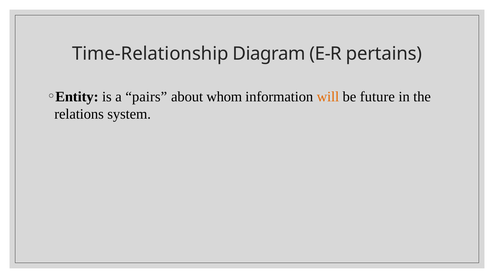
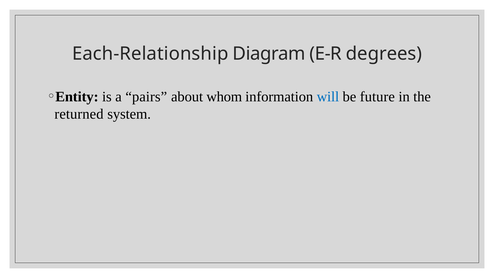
Time-Relationship: Time-Relationship -> Each-Relationship
pertains: pertains -> degrees
will colour: orange -> blue
relations: relations -> returned
